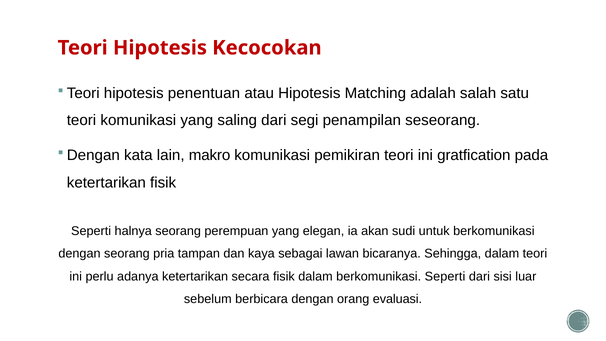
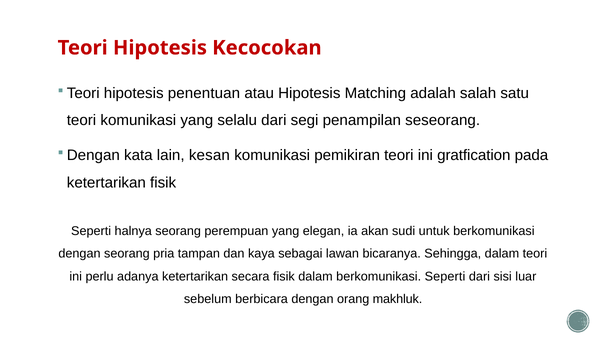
saling: saling -> selalu
makro: makro -> kesan
evaluasi: evaluasi -> makhluk
